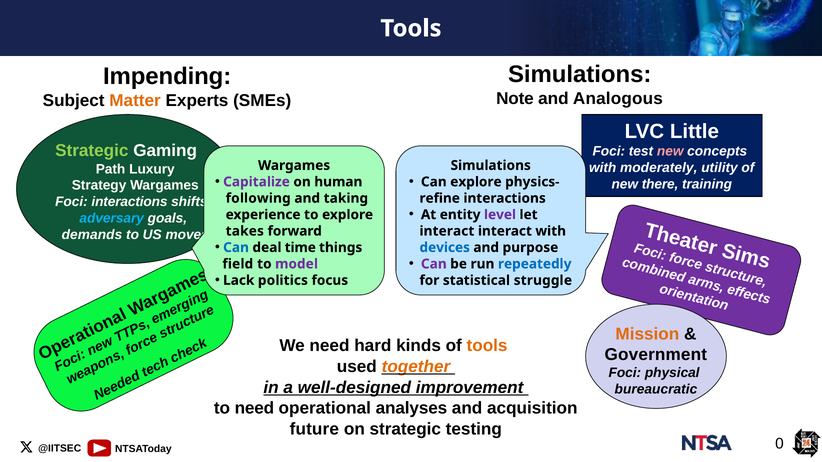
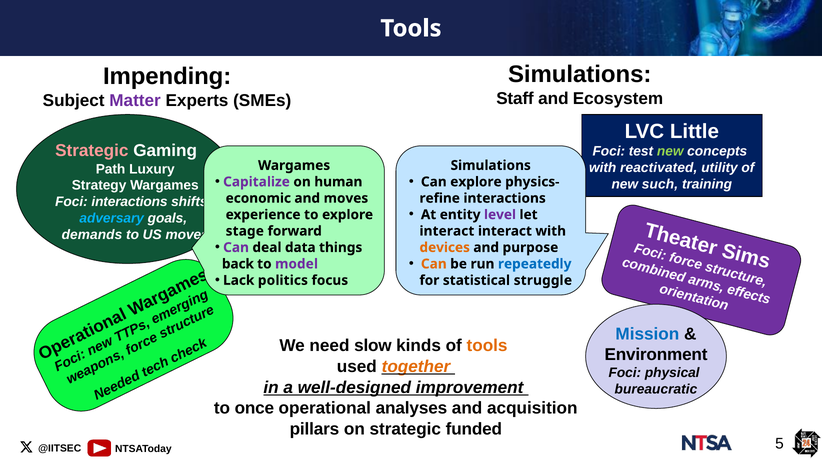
Note: Note -> Staff
Analogous: Analogous -> Ecosystem
Matter colour: orange -> purple
Strategic at (92, 151) colour: light green -> pink
new at (670, 151) colour: pink -> light green
moderately: moderately -> reactivated
there: there -> such
following: following -> economic
and taking: taking -> moves
takes: takes -> stage
Can at (236, 248) colour: blue -> purple
time: time -> data
devices colour: blue -> orange
Can at (434, 264) colour: purple -> orange
field: field -> back
Mission colour: orange -> blue
hard: hard -> slow
Government: Government -> Environment
to need: need -> once
future: future -> pillars
testing: testing -> funded
0: 0 -> 5
